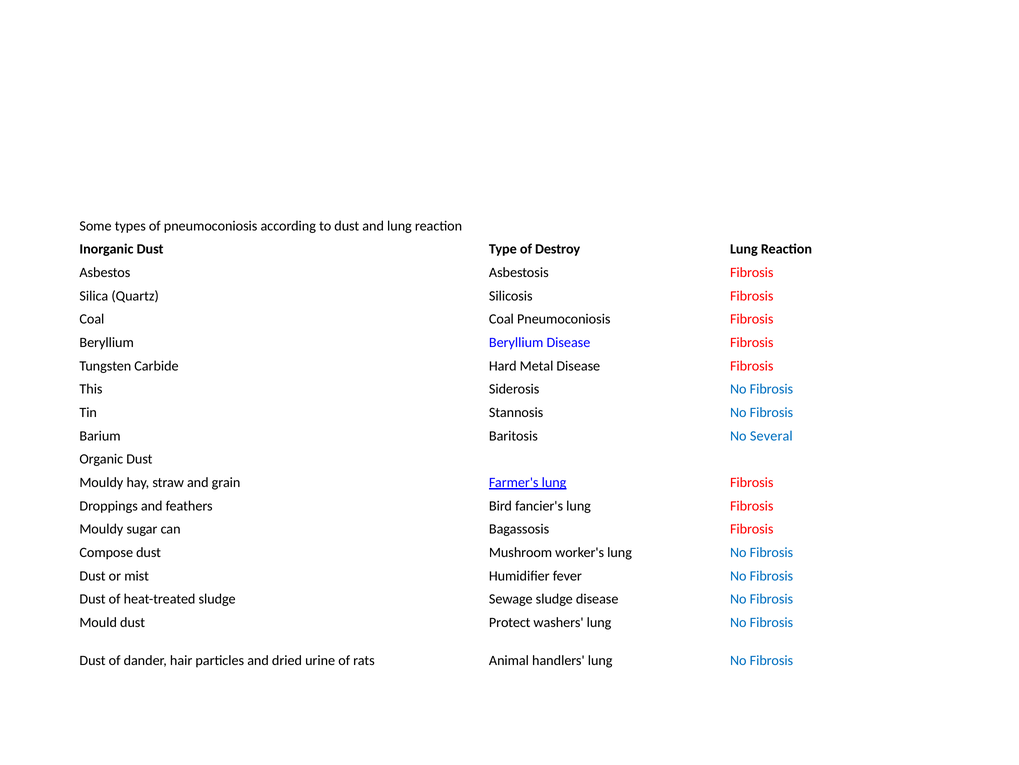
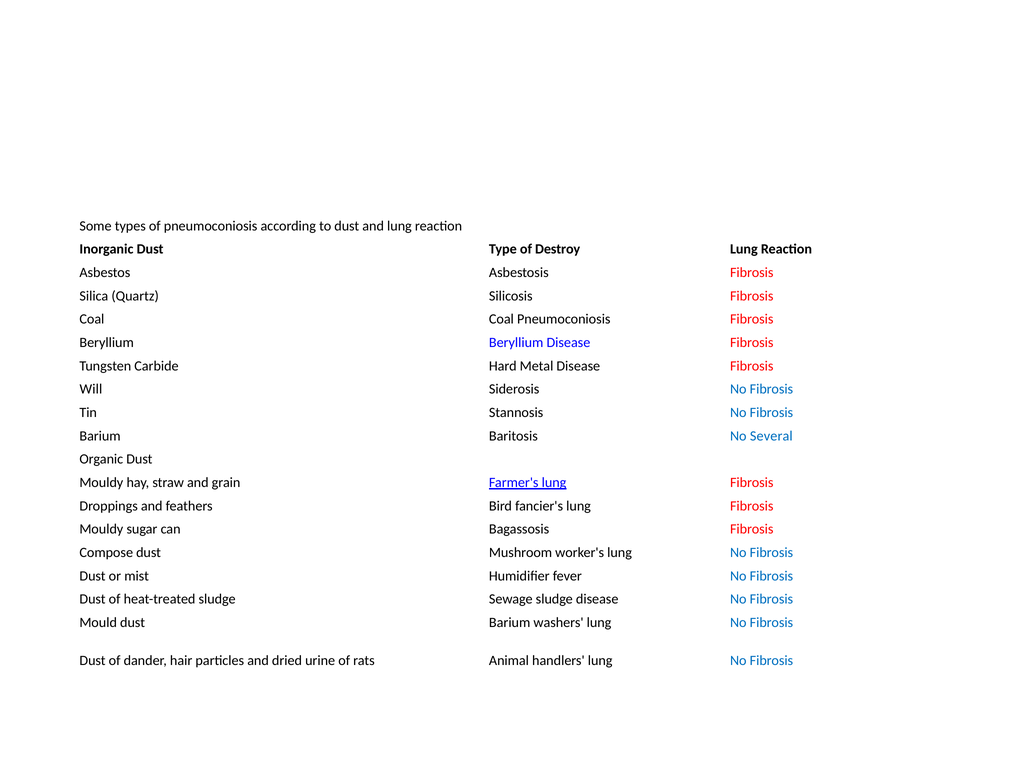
This: This -> Will
dust Protect: Protect -> Barium
